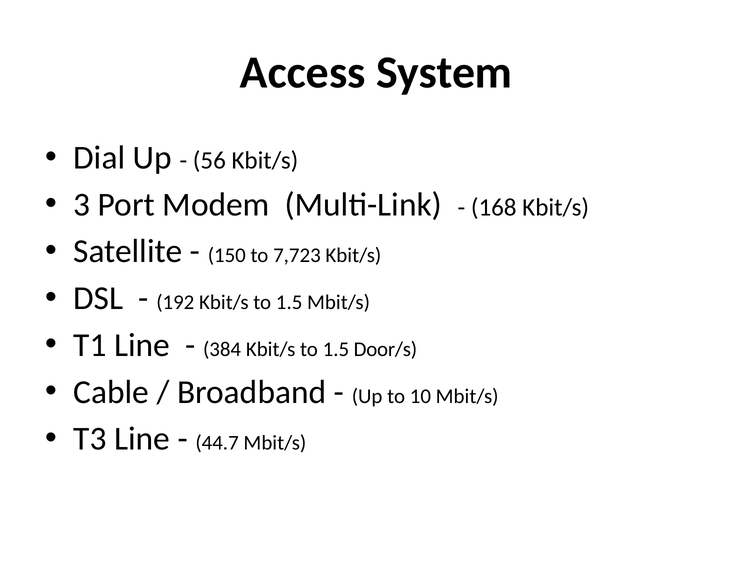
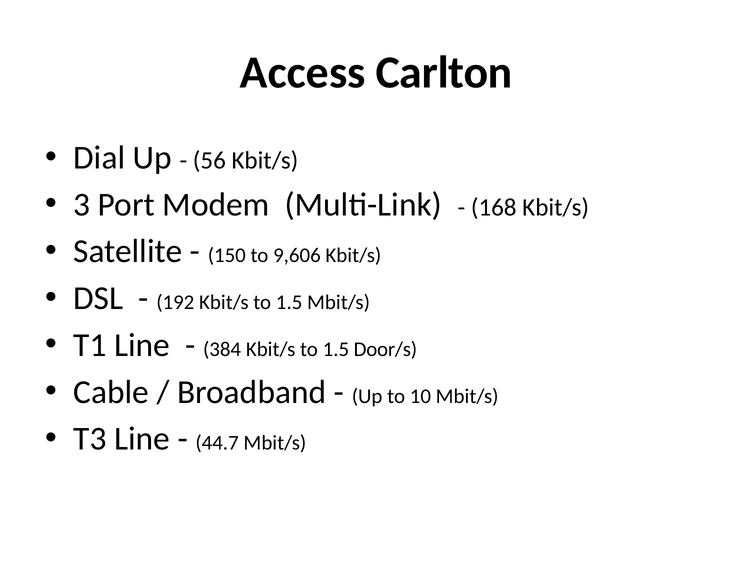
System: System -> Carlton
7,723: 7,723 -> 9,606
